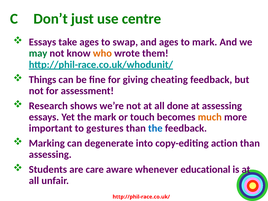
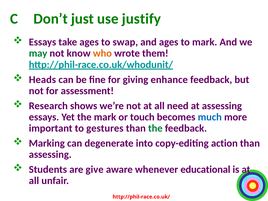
centre: centre -> justify
Things: Things -> Heads
cheating: cheating -> enhance
done: done -> need
much colour: orange -> blue
the at (155, 128) colour: blue -> green
care: care -> give
